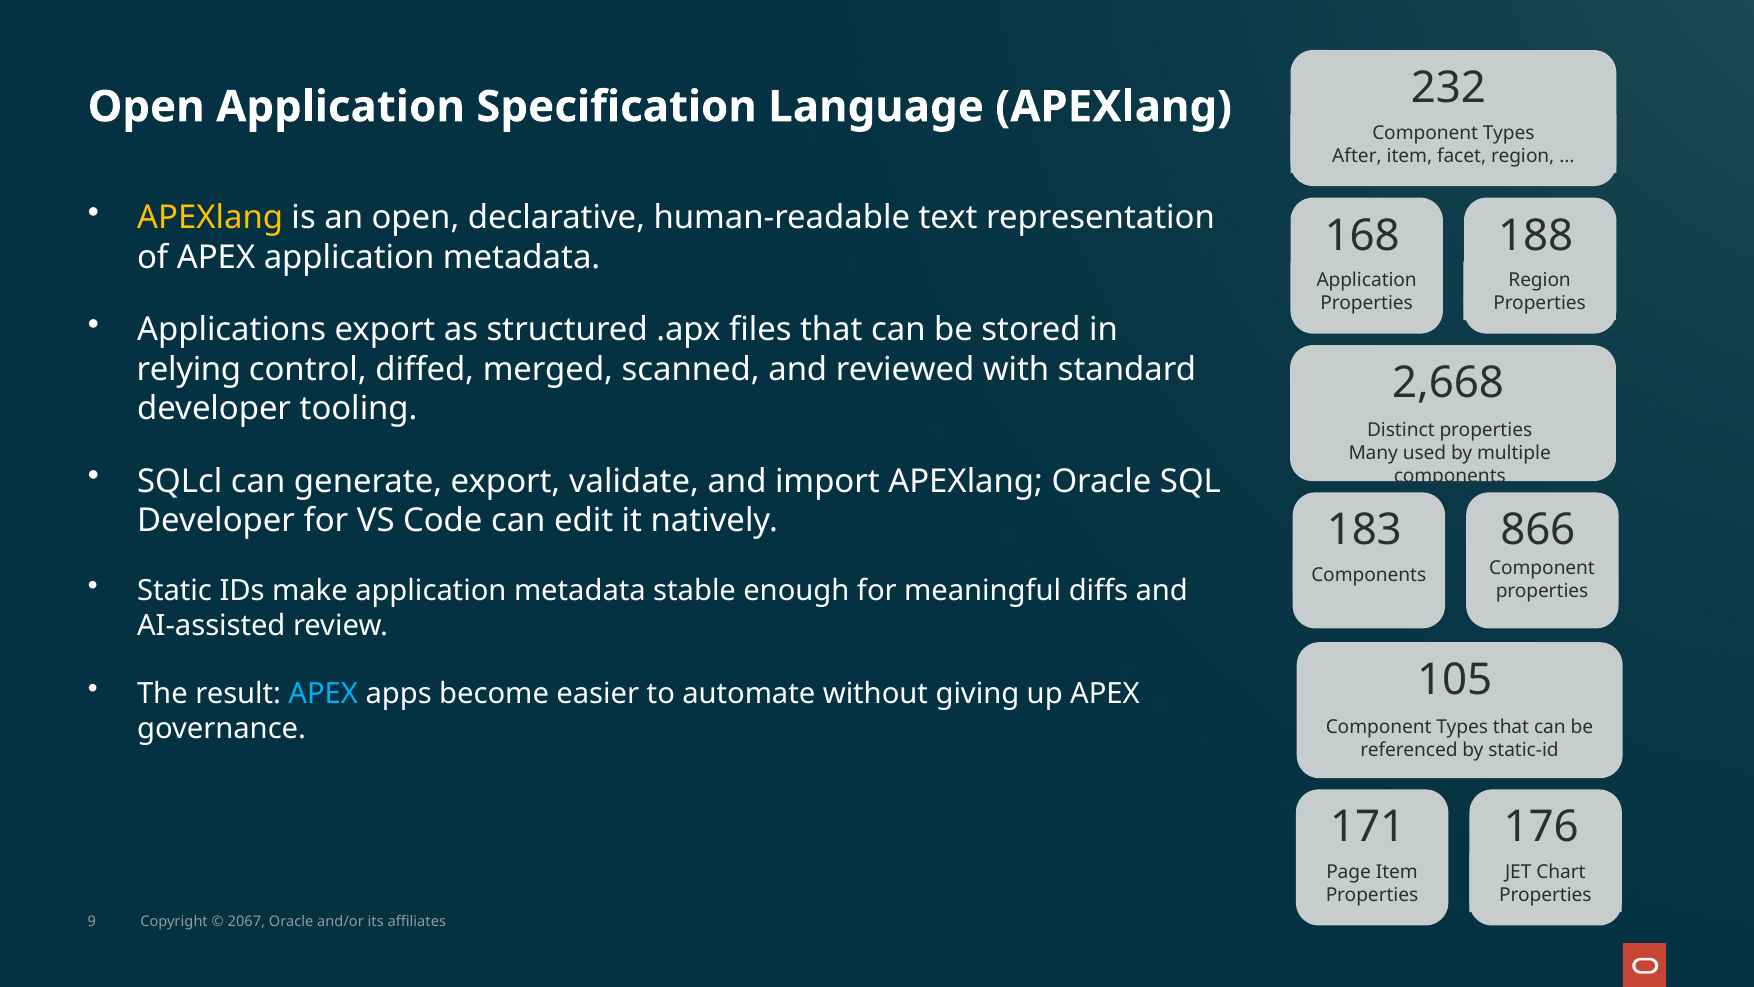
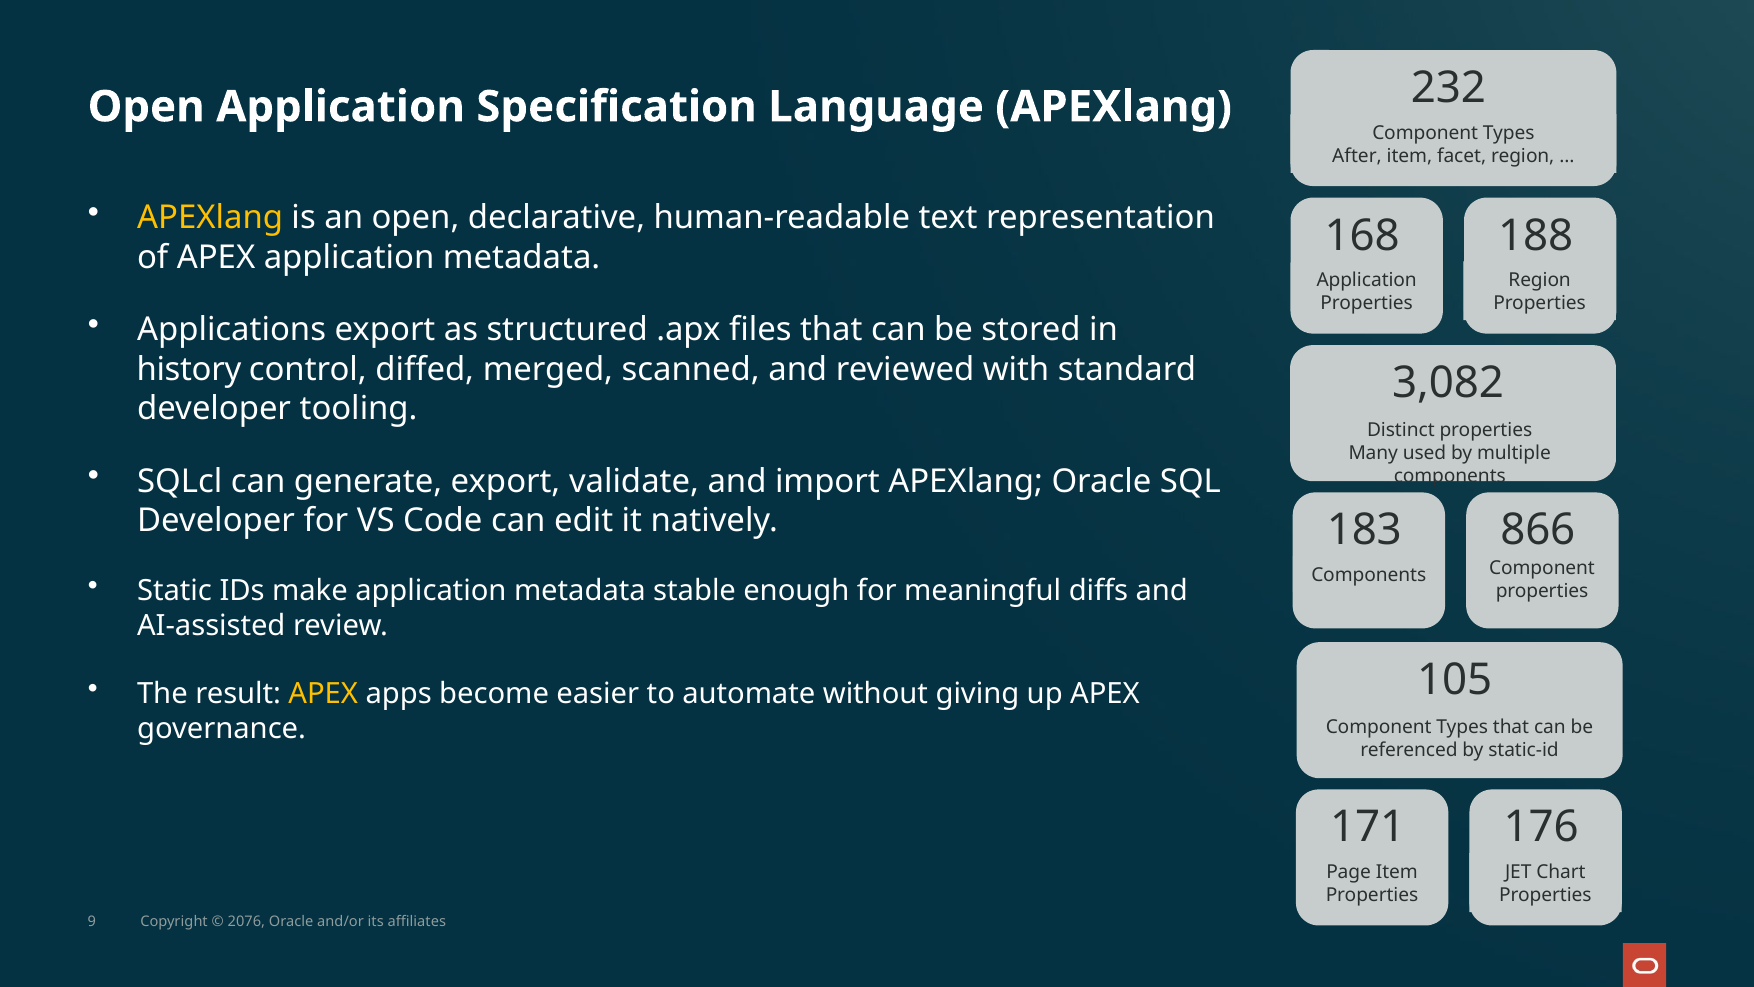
relying: relying -> history
2,668: 2,668 -> 3,082
APEX at (323, 693) colour: light blue -> yellow
2067: 2067 -> 2076
